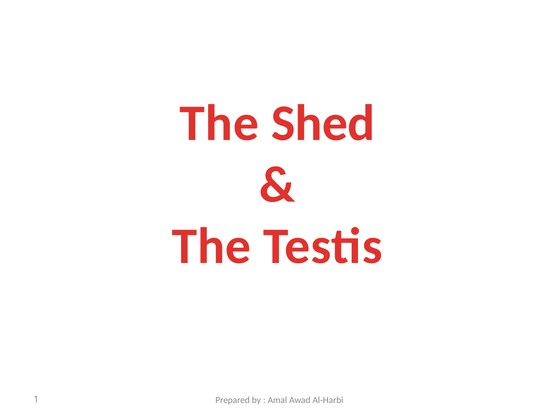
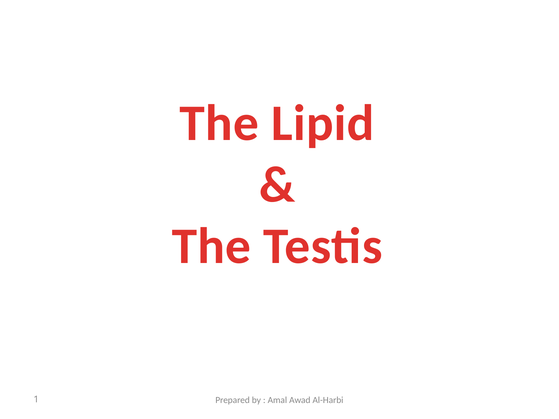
Shed: Shed -> Lipid
